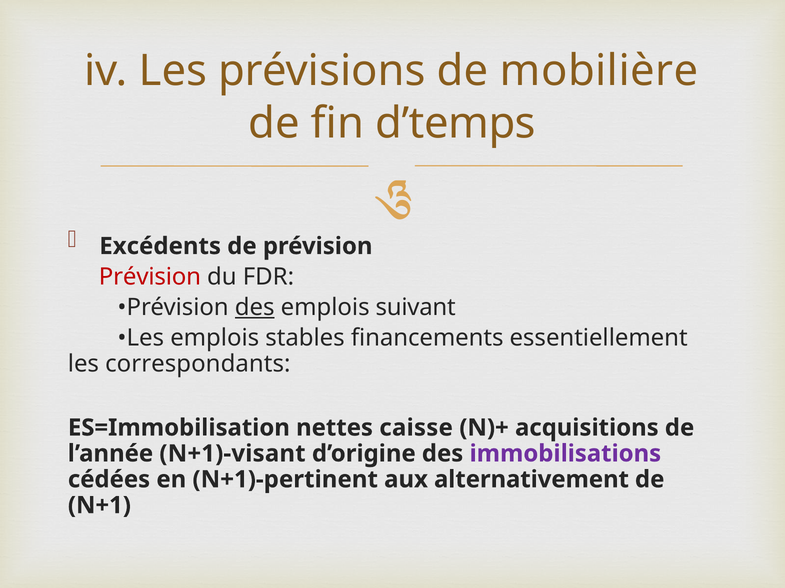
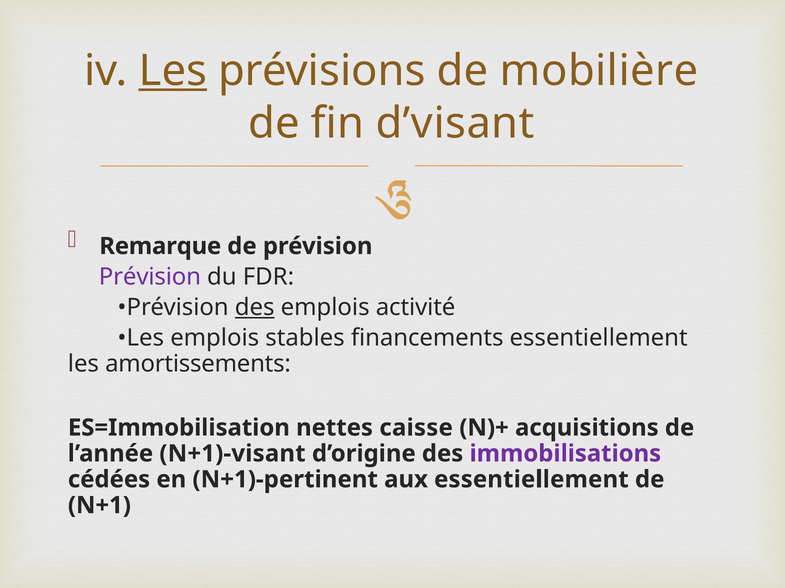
Les at (173, 71) underline: none -> present
d’temps: d’temps -> d’visant
Excédents: Excédents -> Remarque
Prévision at (150, 277) colour: red -> purple
suivant: suivant -> activité
correspondants: correspondants -> amortissements
aux alternativement: alternativement -> essentiellement
